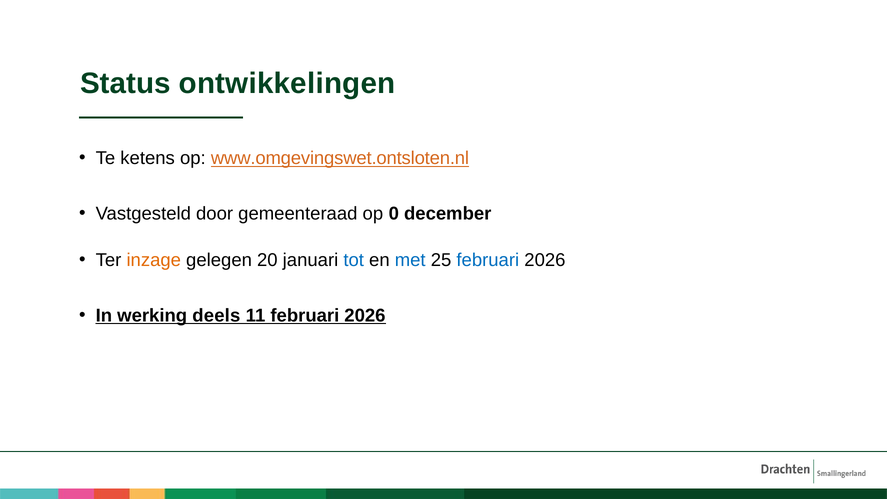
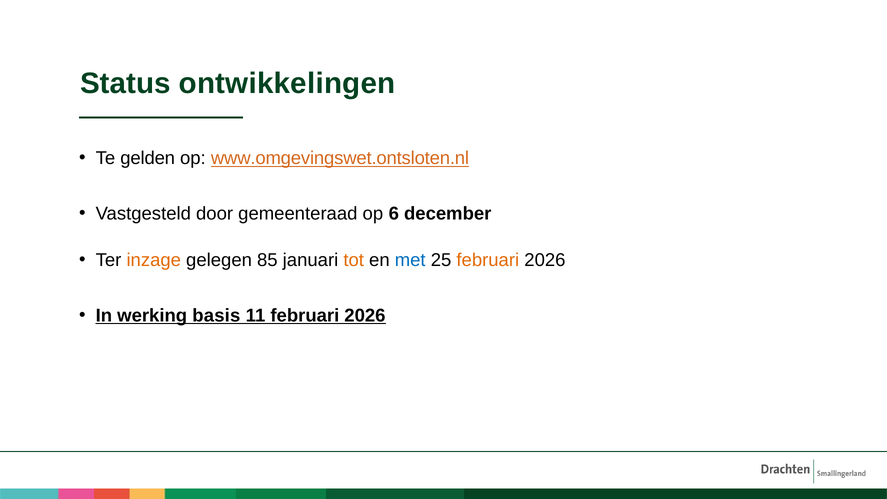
ketens: ketens -> gelden
0: 0 -> 6
20: 20 -> 85
tot colour: blue -> orange
februari at (488, 260) colour: blue -> orange
deels: deels -> basis
